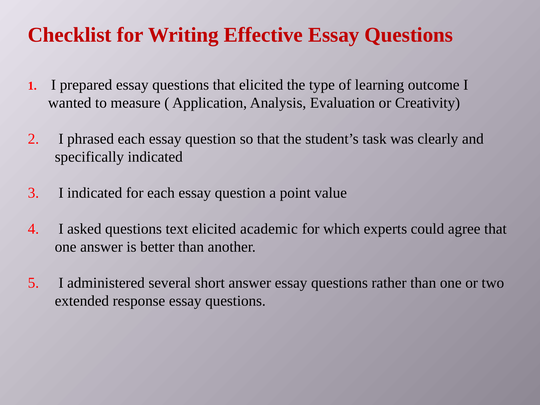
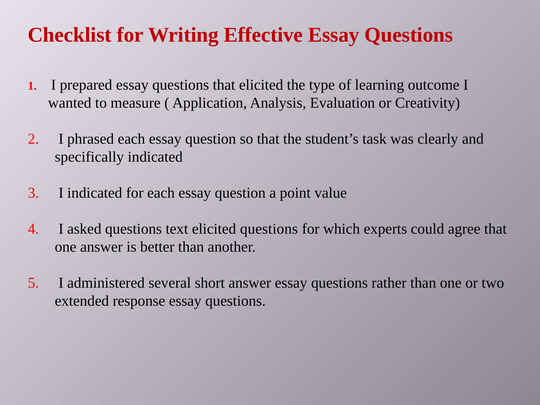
elicited academic: academic -> questions
